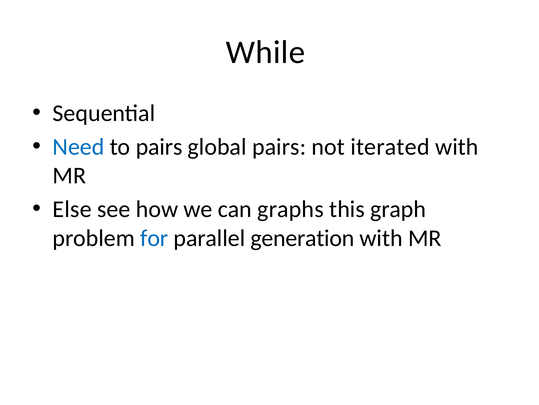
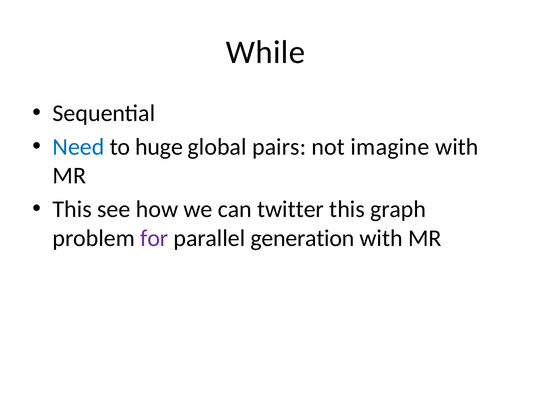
to pairs: pairs -> huge
iterated: iterated -> imagine
Else at (72, 209): Else -> This
graphs: graphs -> twitter
for colour: blue -> purple
